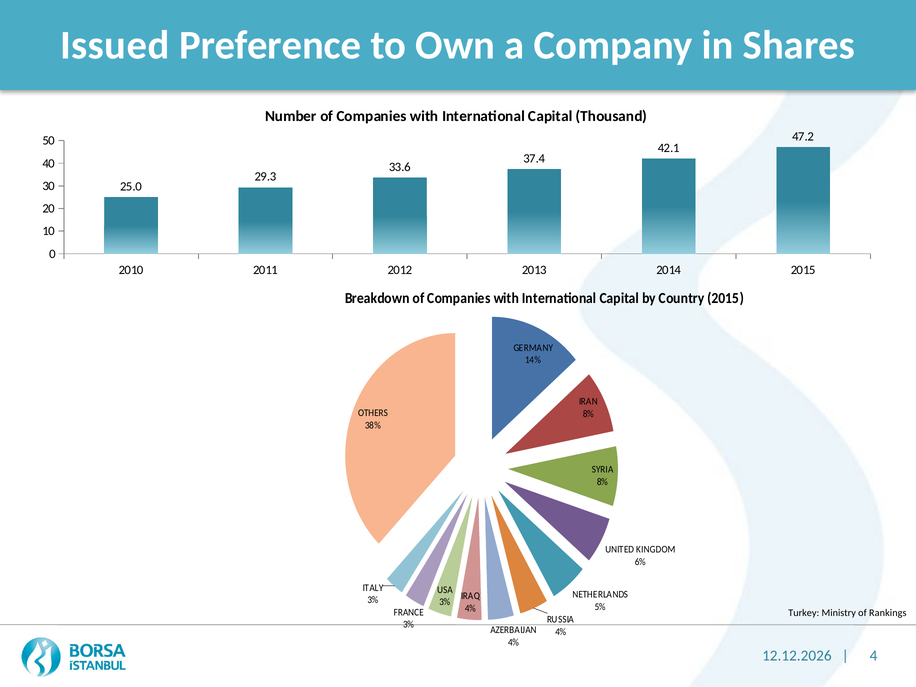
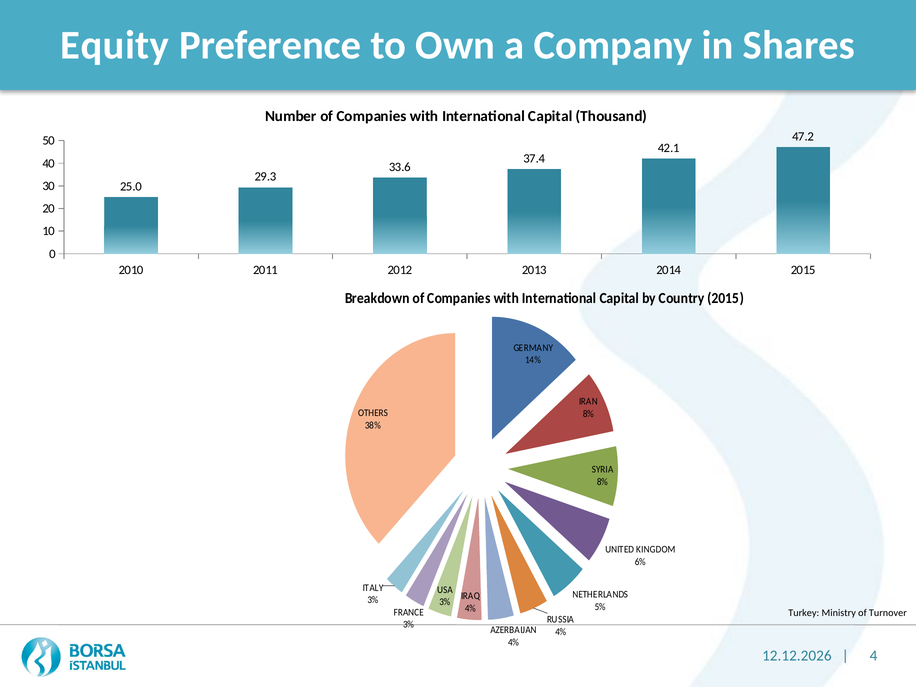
Issued: Issued -> Equity
Rankings: Rankings -> Turnover
